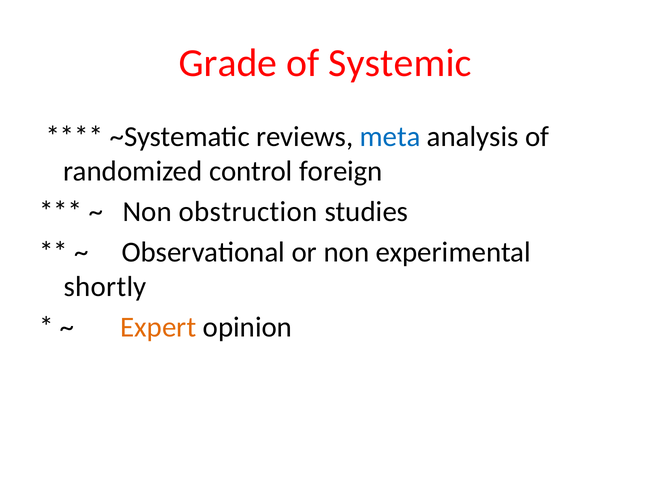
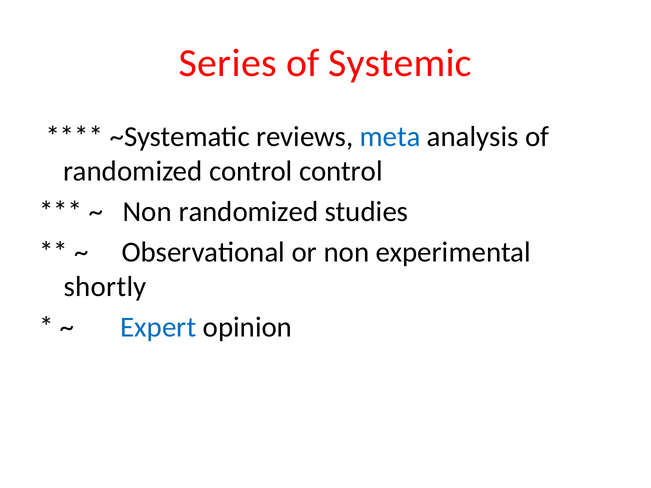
Grade: Grade -> Series
control foreign: foreign -> control
Non obstruction: obstruction -> randomized
Expert colour: orange -> blue
